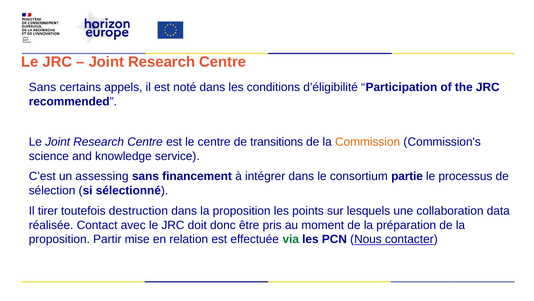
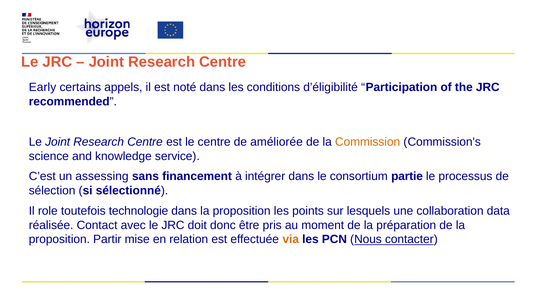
Sans at (43, 87): Sans -> Early
transitions: transitions -> améliorée
tirer: tirer -> role
destruction: destruction -> technologie
via colour: green -> orange
